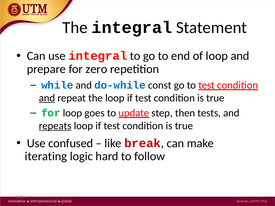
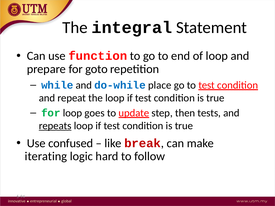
use integral: integral -> function
zero: zero -> goto
const: const -> place
and at (47, 98) underline: present -> none
